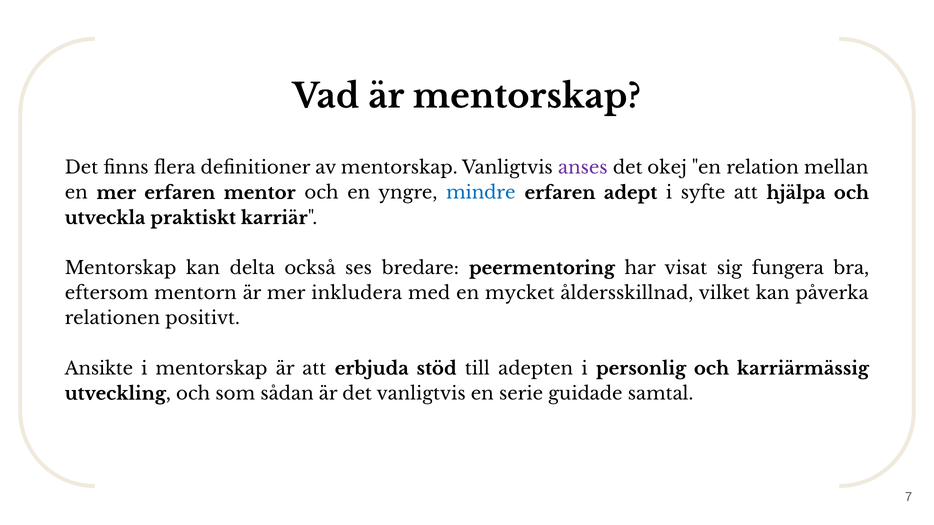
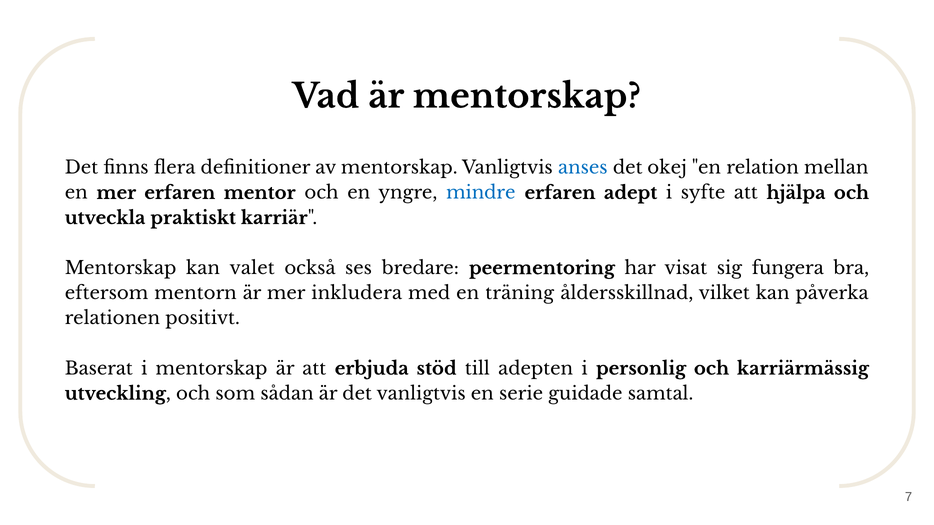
anses colour: purple -> blue
delta: delta -> valet
mycket: mycket -> träning
Ansikte: Ansikte -> Baserat
